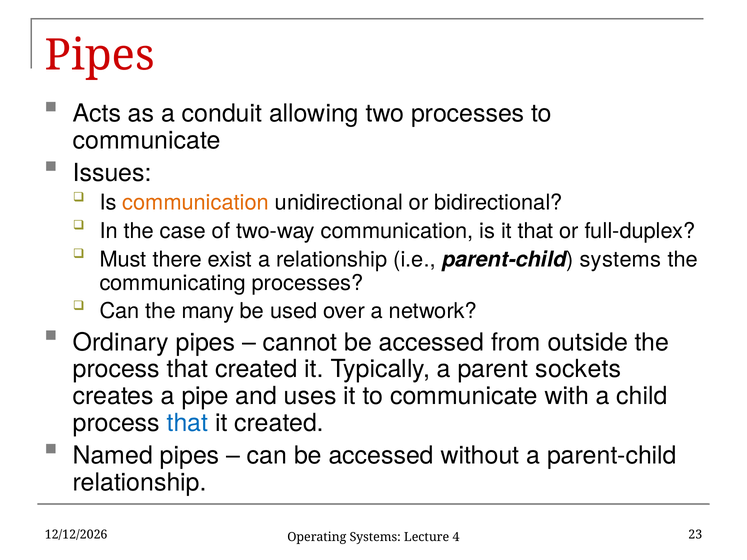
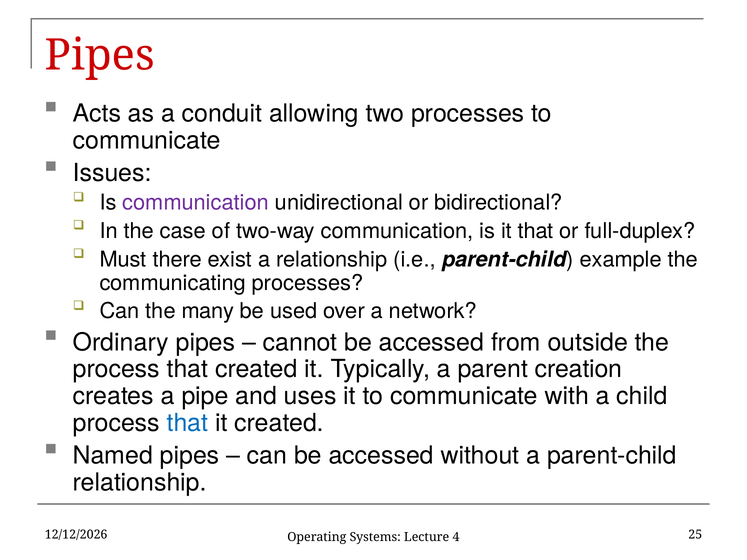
communication at (196, 203) colour: orange -> purple
parent-child systems: systems -> example
sockets: sockets -> creation
23: 23 -> 25
